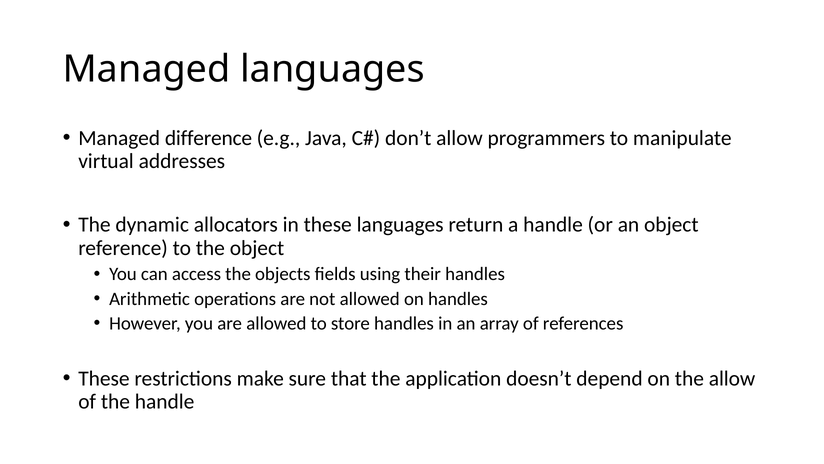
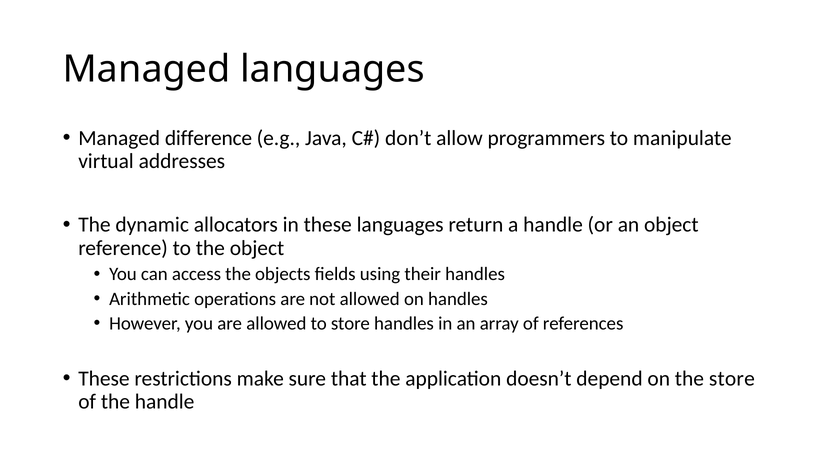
the allow: allow -> store
